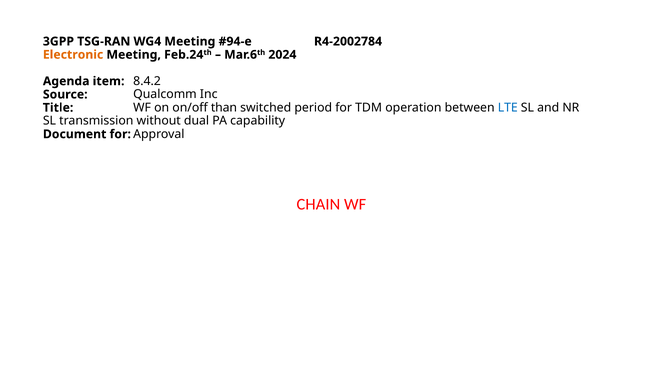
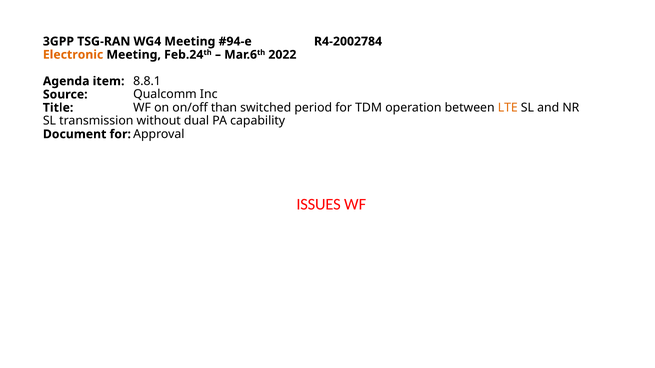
2024: 2024 -> 2022
8.4.2: 8.4.2 -> 8.8.1
LTE colour: blue -> orange
CHAIN: CHAIN -> ISSUES
